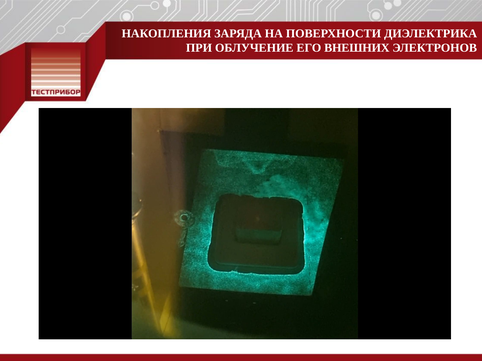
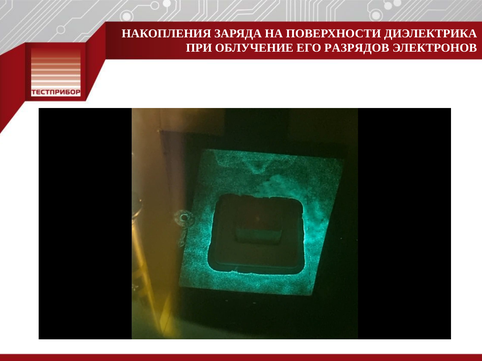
ВНЕШНИХ: ВНЕШНИХ -> РАЗРЯДОВ
